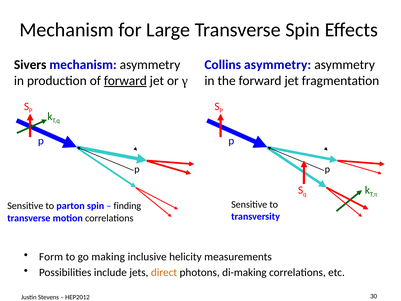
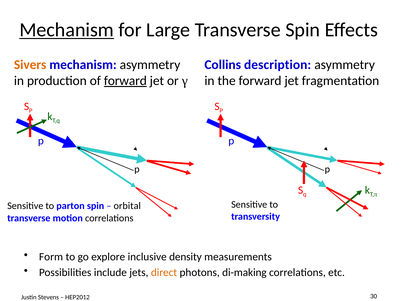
Mechanism at (67, 30) underline: none -> present
Sivers colour: black -> orange
Collins asymmetry: asymmetry -> description
finding: finding -> orbital
making: making -> explore
helicity: helicity -> density
